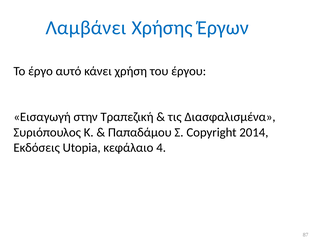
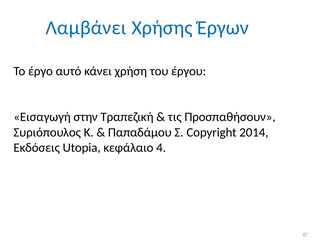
Διασφαλισμένα: Διασφαλισμένα -> Προσπαθήσουν
